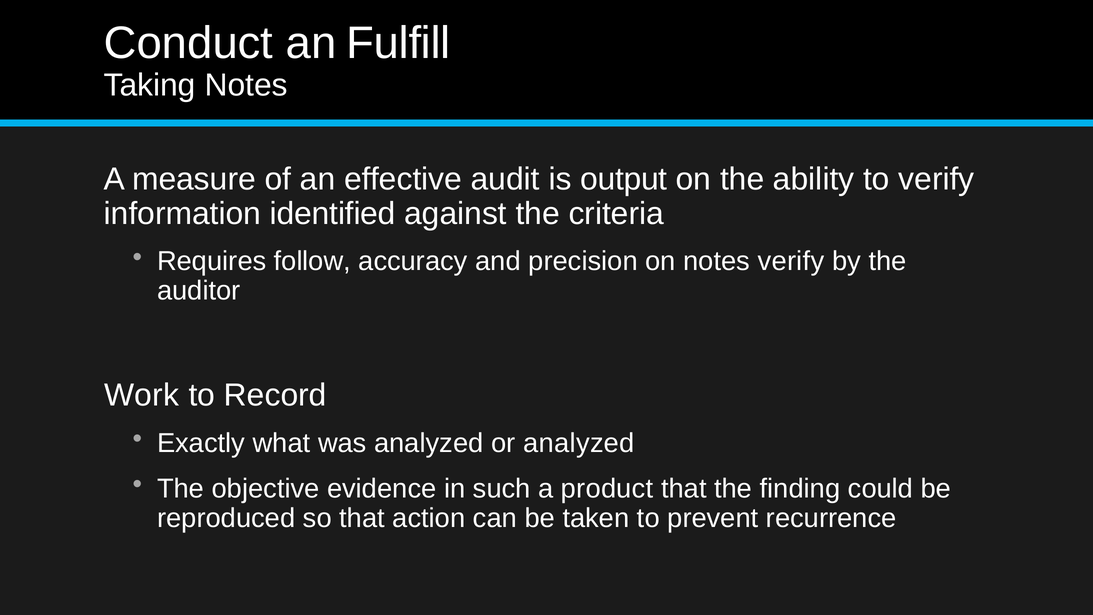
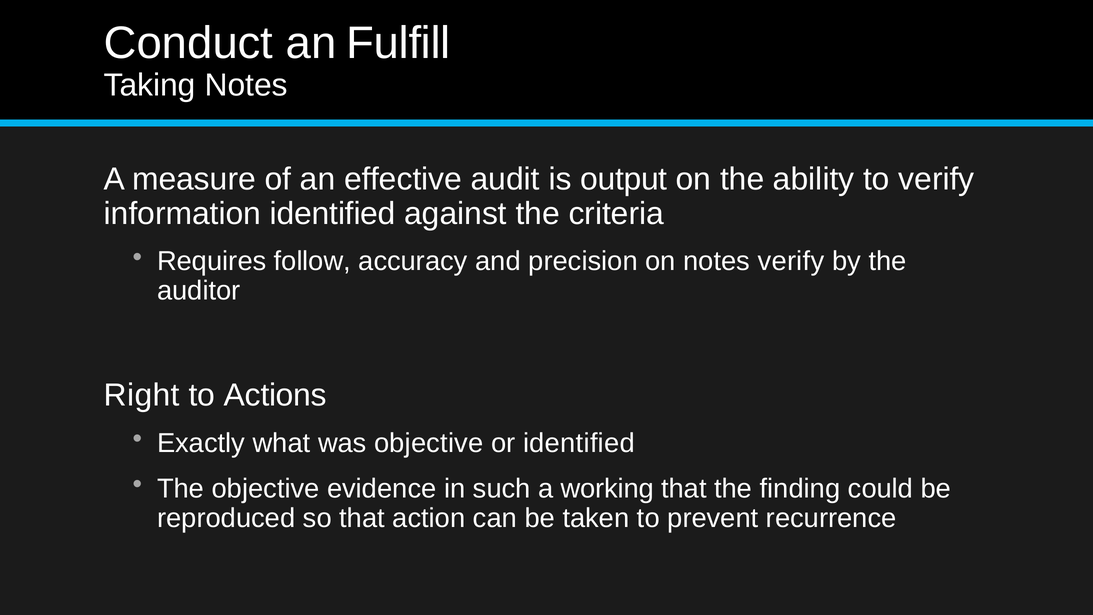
Work: Work -> Right
Record: Record -> Actions
was analyzed: analyzed -> objective
or analyzed: analyzed -> identified
product: product -> working
